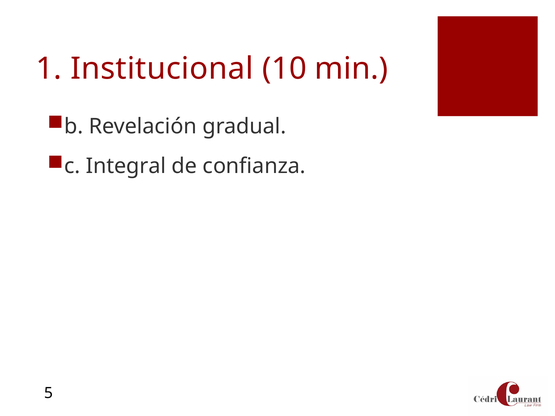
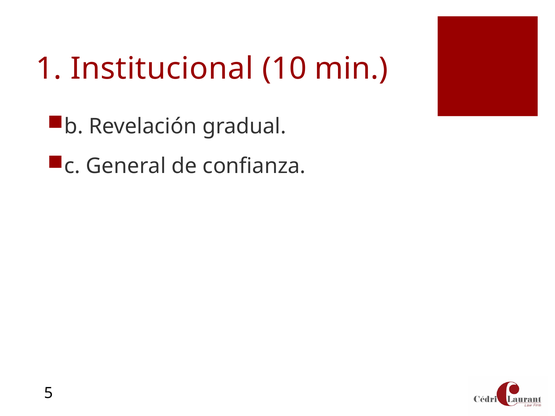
Integral: Integral -> General
